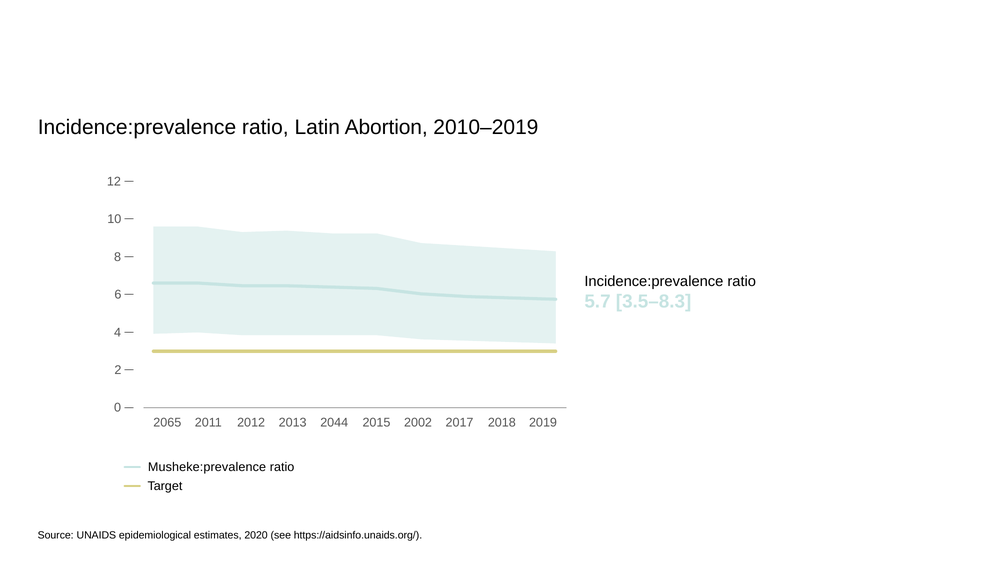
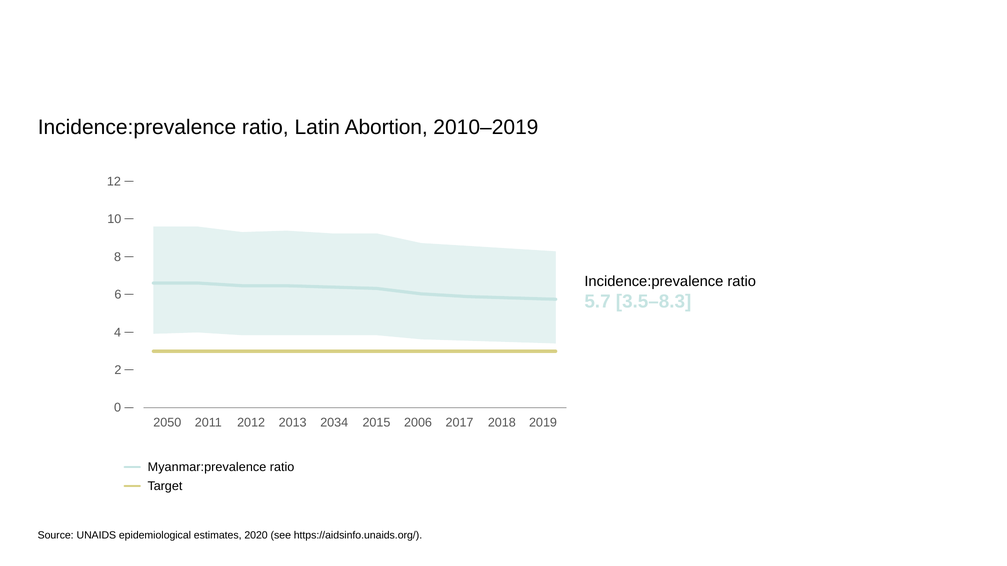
2065: 2065 -> 2050
2044: 2044 -> 2034
2002: 2002 -> 2006
Musheke:prevalence: Musheke:prevalence -> Myanmar:prevalence
